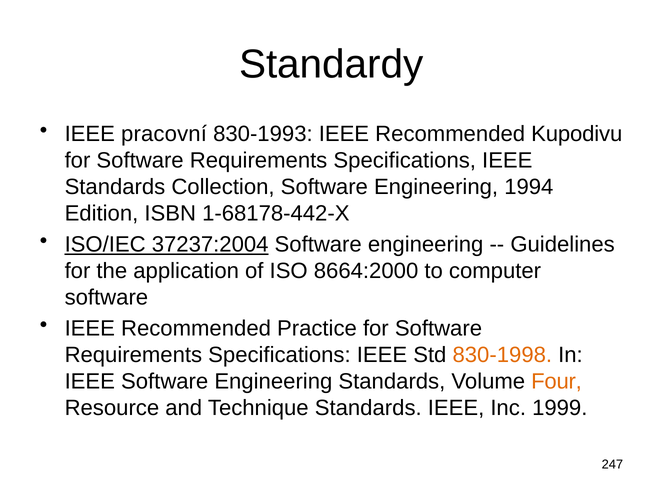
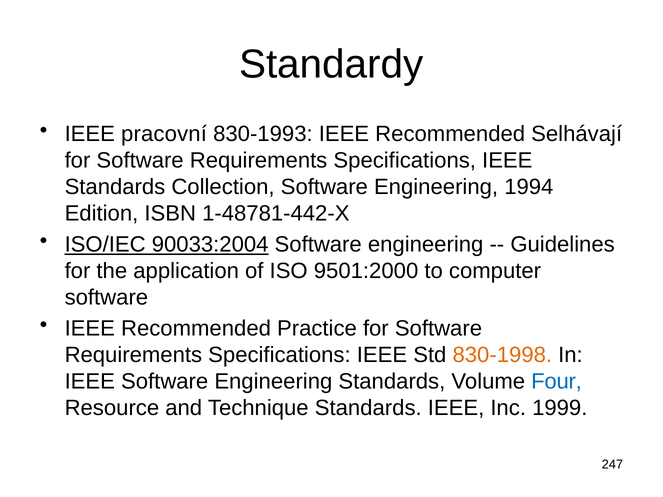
Kupodivu: Kupodivu -> Selhávají
1-68178-442-X: 1-68178-442-X -> 1-48781-442-X
37237:2004: 37237:2004 -> 90033:2004
8664:2000: 8664:2000 -> 9501:2000
Four colour: orange -> blue
